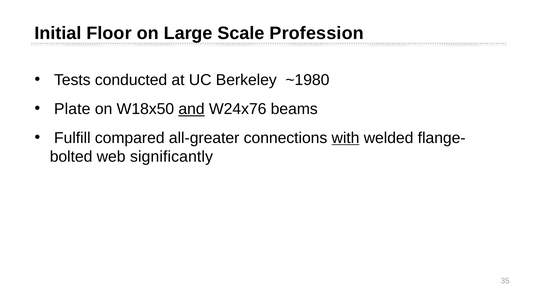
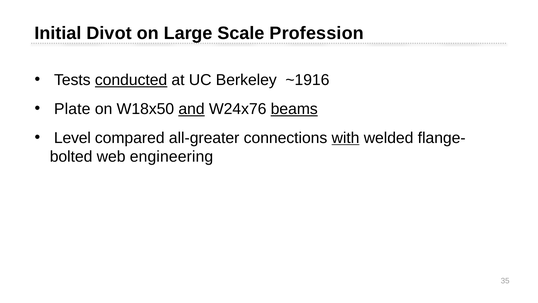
Floor: Floor -> Divot
conducted underline: none -> present
~1980: ~1980 -> ~1916
beams underline: none -> present
Fulfill: Fulfill -> Level
significantly: significantly -> engineering
